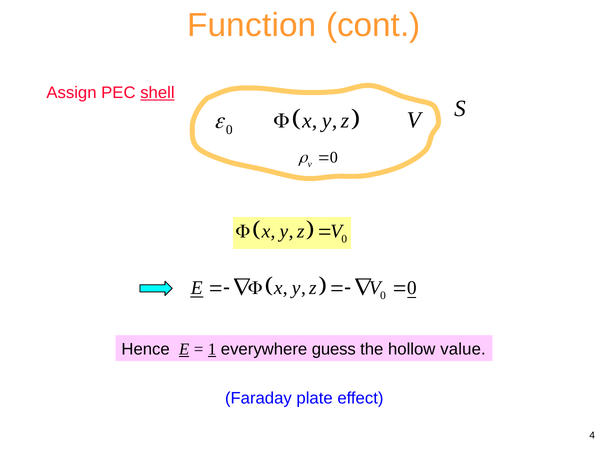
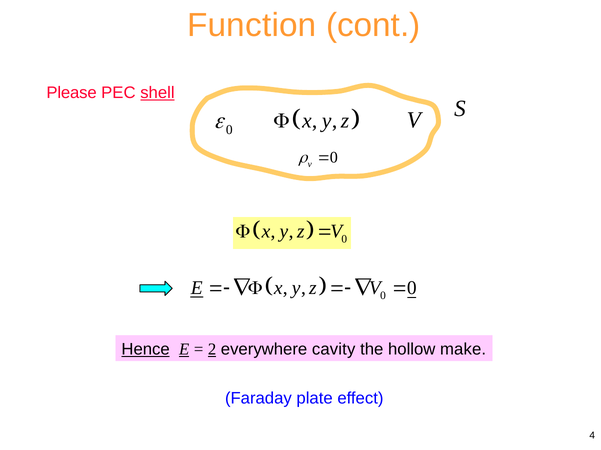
Assign: Assign -> Please
Hence underline: none -> present
1: 1 -> 2
guess: guess -> cavity
value: value -> make
